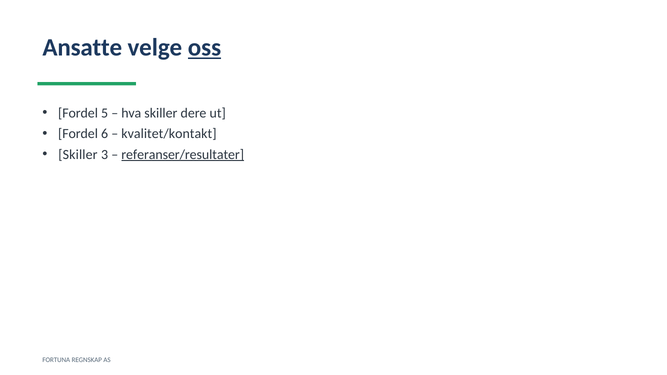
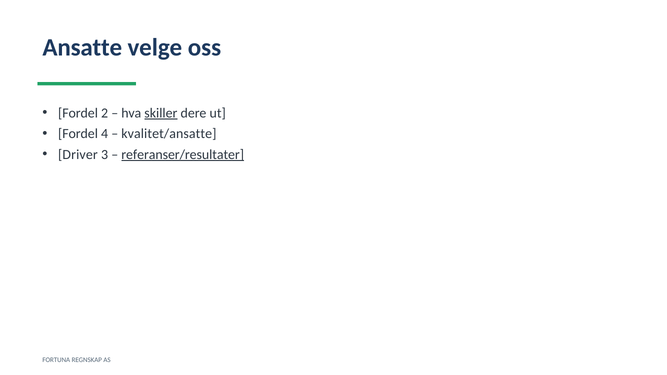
oss underline: present -> none
5: 5 -> 2
skiller at (161, 113) underline: none -> present
6: 6 -> 4
kvalitet/kontakt: kvalitet/kontakt -> kvalitet/ansatte
Skiller at (78, 155): Skiller -> Driver
